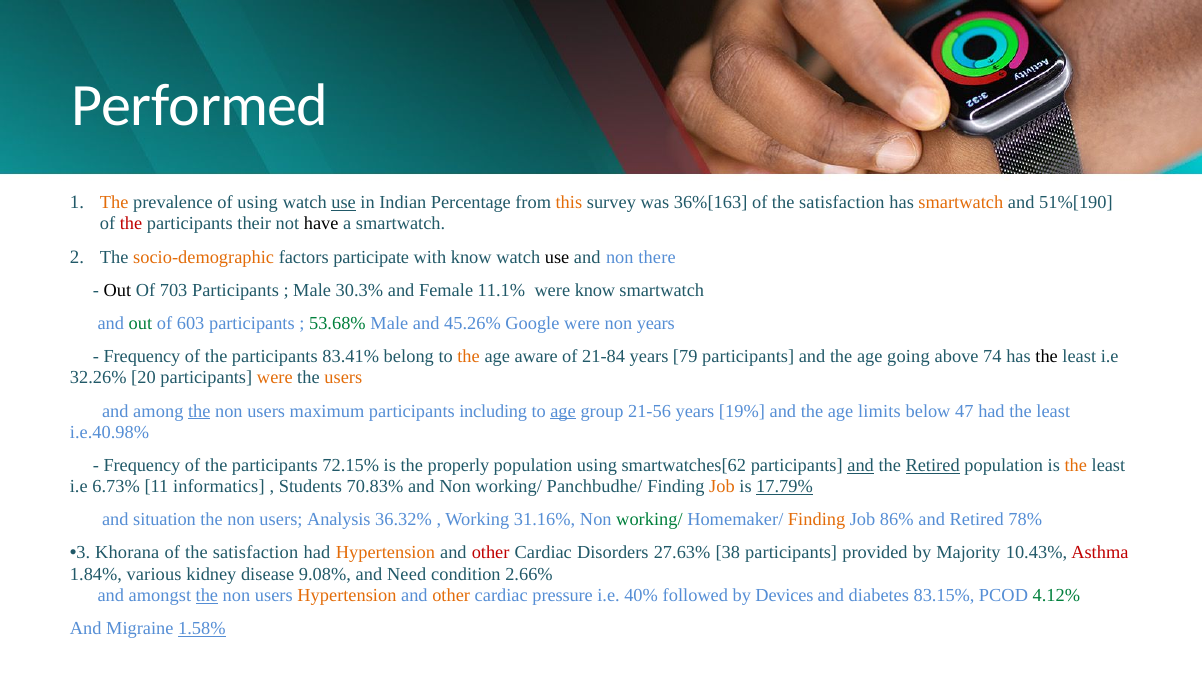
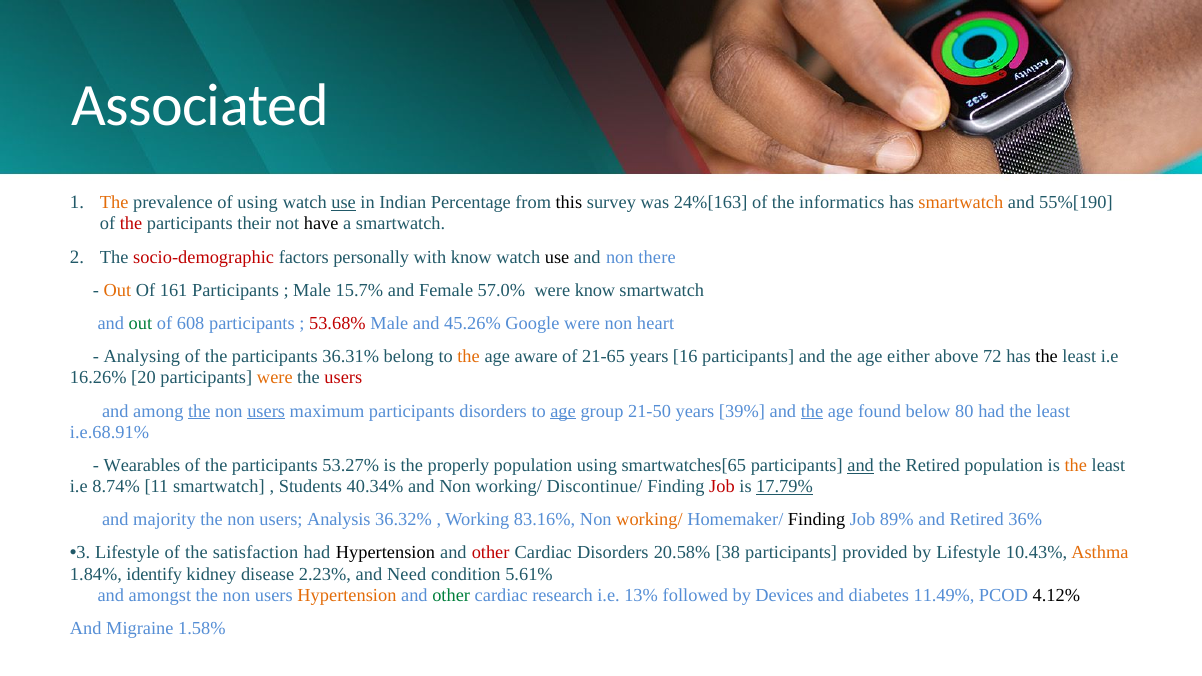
Performed: Performed -> Associated
this colour: orange -> black
36%[163: 36%[163 -> 24%[163
satisfaction at (842, 203): satisfaction -> informatics
51%[190: 51%[190 -> 55%[190
socio-demographic colour: orange -> red
participate: participate -> personally
Out at (117, 290) colour: black -> orange
703: 703 -> 161
30.3%: 30.3% -> 15.7%
11.1%: 11.1% -> 57.0%
603: 603 -> 608
53.68% colour: green -> red
non years: years -> heart
Frequency at (142, 357): Frequency -> Analysing
83.41%: 83.41% -> 36.31%
21-84: 21-84 -> 21-65
79: 79 -> 16
going: going -> either
74: 74 -> 72
32.26%: 32.26% -> 16.26%
users at (343, 378) colour: orange -> red
users at (266, 411) underline: none -> present
participants including: including -> disorders
21-56: 21-56 -> 21-50
19%: 19% -> 39%
the at (812, 411) underline: none -> present
limits: limits -> found
47: 47 -> 80
i.e.40.98%: i.e.40.98% -> i.e.68.91%
Frequency at (142, 465): Frequency -> Wearables
72.15%: 72.15% -> 53.27%
smartwatches[62: smartwatches[62 -> smartwatches[65
Retired at (933, 465) underline: present -> none
6.73%: 6.73% -> 8.74%
11 informatics: informatics -> smartwatch
70.83%: 70.83% -> 40.34%
Panchbudhe/: Panchbudhe/ -> Discontinue/
Job at (722, 487) colour: orange -> red
situation: situation -> majority
31.16%: 31.16% -> 83.16%
working/ at (649, 520) colour: green -> orange
Finding at (817, 520) colour: orange -> black
86%: 86% -> 89%
78%: 78% -> 36%
Khorana at (127, 553): Khorana -> Lifestyle
Hypertension at (385, 553) colour: orange -> black
27.63%: 27.63% -> 20.58%
by Majority: Majority -> Lifestyle
Asthma colour: red -> orange
various: various -> identify
9.08%: 9.08% -> 2.23%
2.66%: 2.66% -> 5.61%
the at (207, 595) underline: present -> none
other at (451, 595) colour: orange -> green
pressure: pressure -> research
40%: 40% -> 13%
83.15%: 83.15% -> 11.49%
4.12% colour: green -> black
1.58% underline: present -> none
